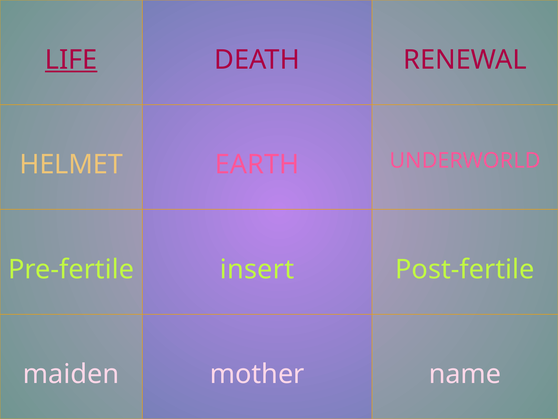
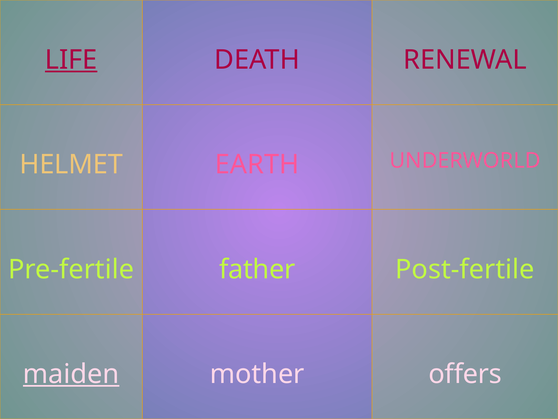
insert: insert -> father
maiden underline: none -> present
name: name -> offers
